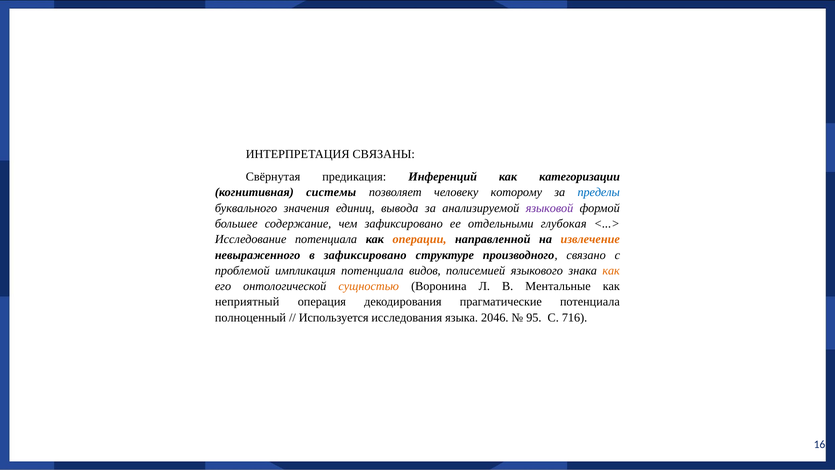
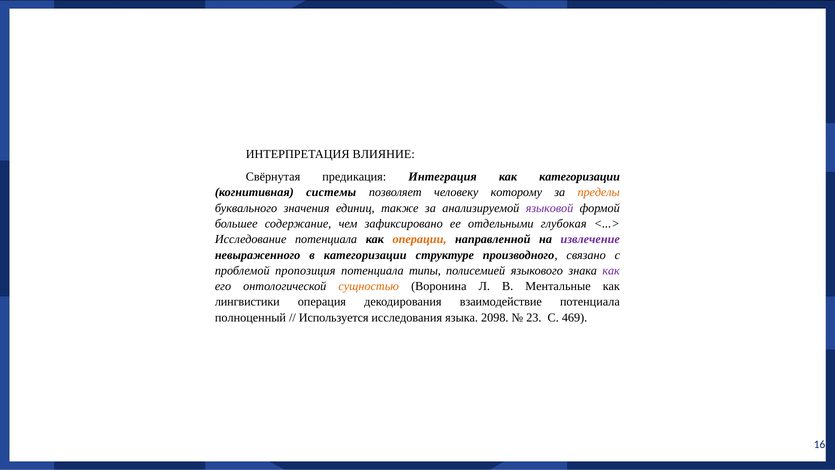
СВЯЗАНЫ: СВЯЗАНЫ -> ВЛИЯНИЕ
Инференций: Инференций -> Интеграция
пределы colour: blue -> orange
вывода: вывода -> также
извлечение colour: orange -> purple
в зафиксировано: зафиксировано -> категоризации
импликация: импликация -> пропозиция
видов: видов -> типы
как at (611, 270) colour: orange -> purple
неприятный: неприятный -> лингвистики
прагматические: прагматические -> взаимодействие
2046: 2046 -> 2098
95: 95 -> 23
716: 716 -> 469
